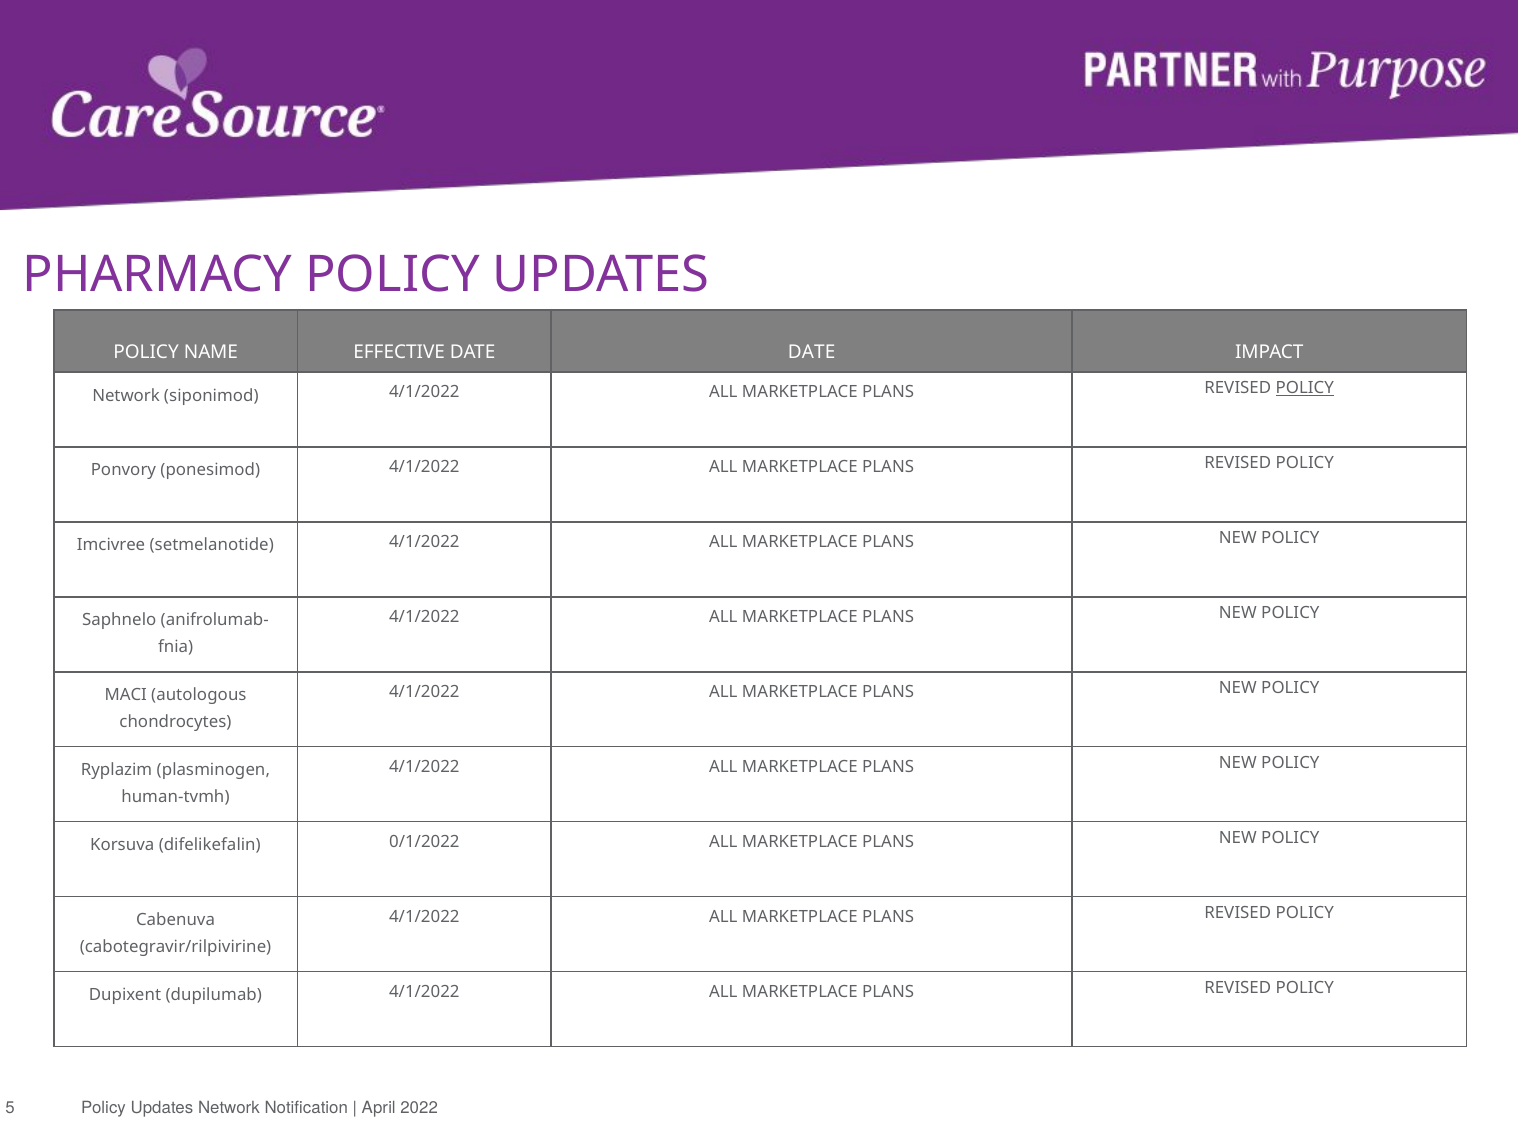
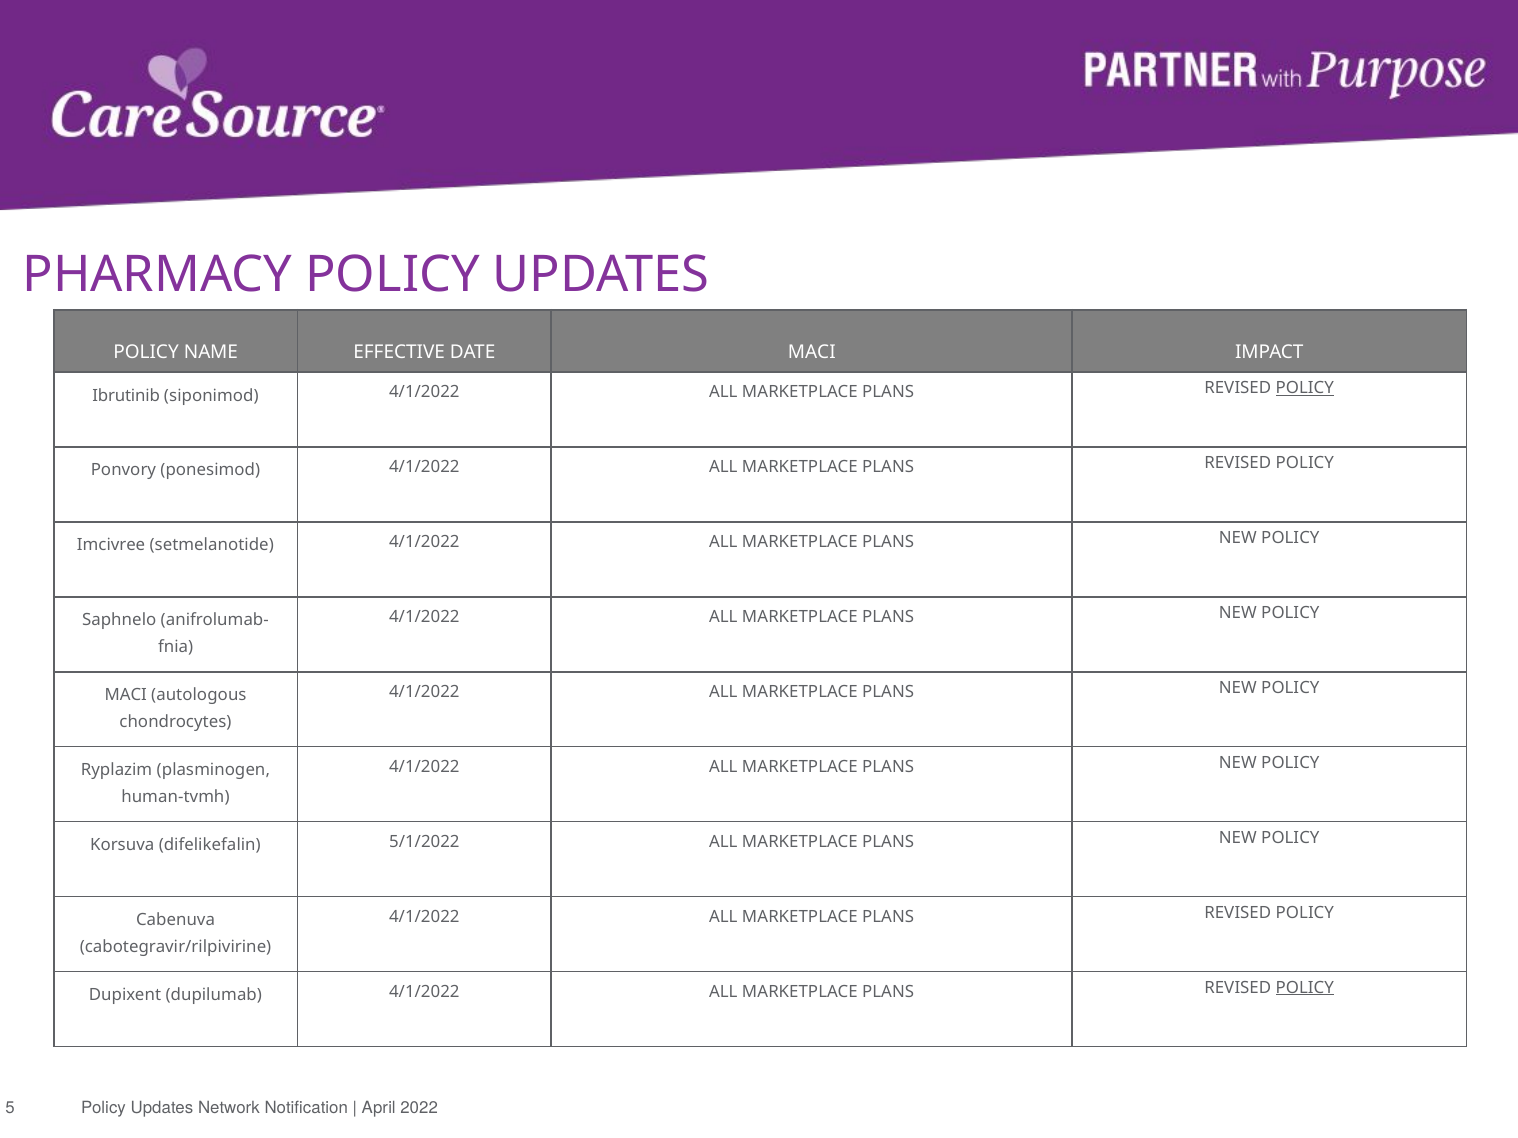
DATE DATE: DATE -> MACI
Network at (126, 396): Network -> Ibrutinib
0/1/2022: 0/1/2022 -> 5/1/2022
POLICY at (1305, 988) underline: none -> present
